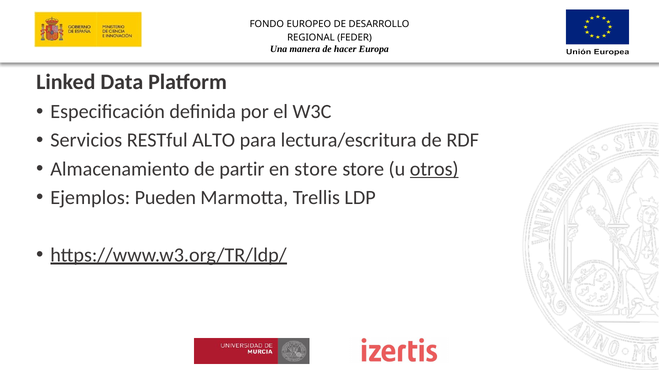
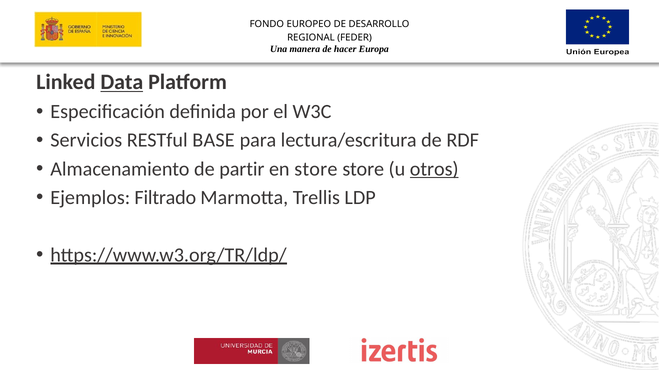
Data underline: none -> present
ALTO: ALTO -> BASE
Pueden: Pueden -> Filtrado
